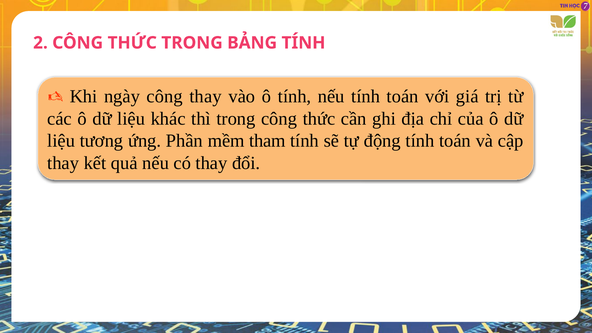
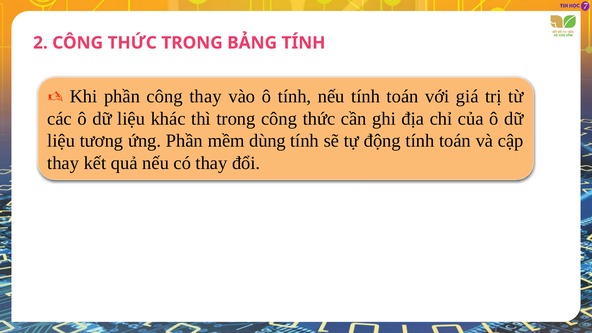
Khi ngày: ngày -> phần
tham: tham -> dùng
